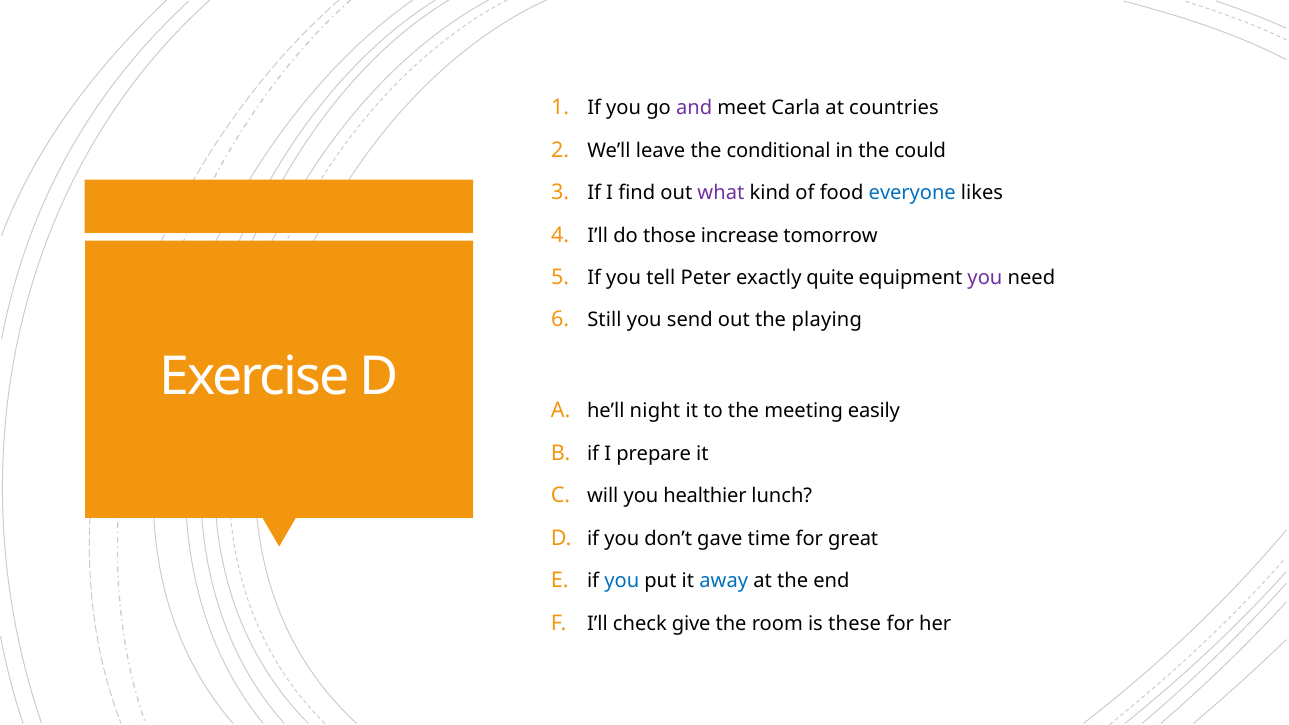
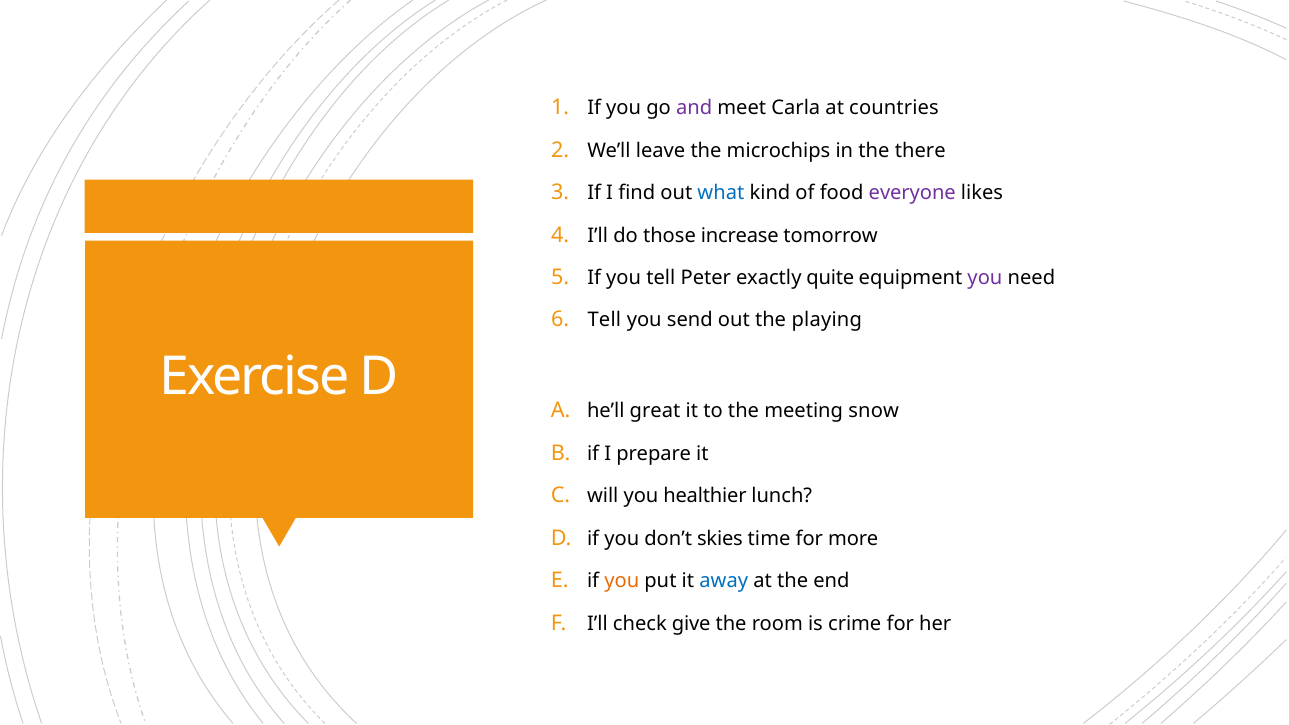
conditional: conditional -> microchips
could: could -> there
what colour: purple -> blue
everyone colour: blue -> purple
Still at (604, 320): Still -> Tell
night: night -> great
easily: easily -> snow
gave: gave -> skies
great: great -> more
you at (622, 581) colour: blue -> orange
these: these -> crime
